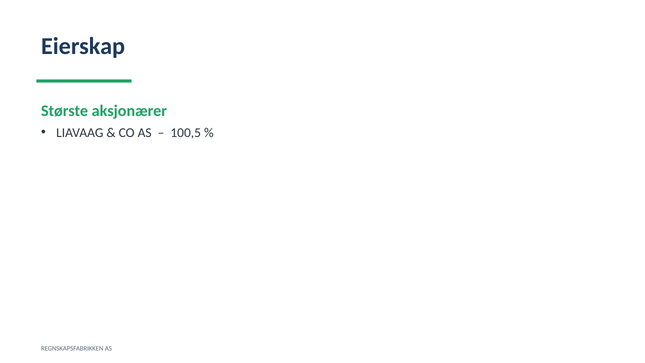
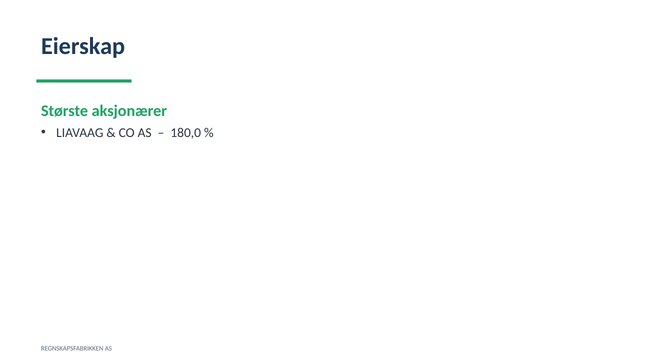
100,5: 100,5 -> 180,0
